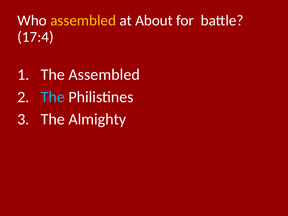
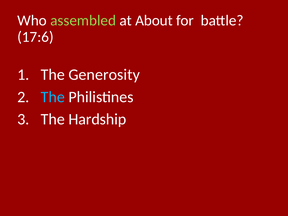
assembled at (83, 20) colour: yellow -> light green
17:4: 17:4 -> 17:6
The Assembled: Assembled -> Generosity
Almighty: Almighty -> Hardship
